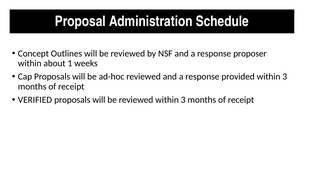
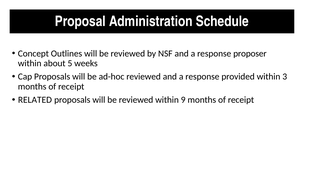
1: 1 -> 5
VERIFIED: VERIFIED -> RELATED
reviewed within 3: 3 -> 9
